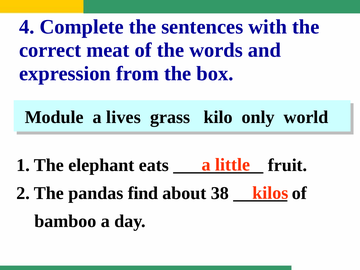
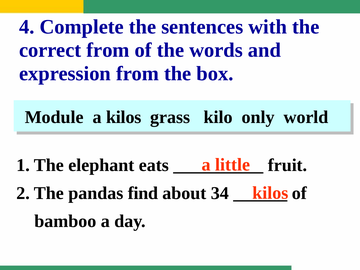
correct meat: meat -> from
a lives: lives -> kilos
38: 38 -> 34
